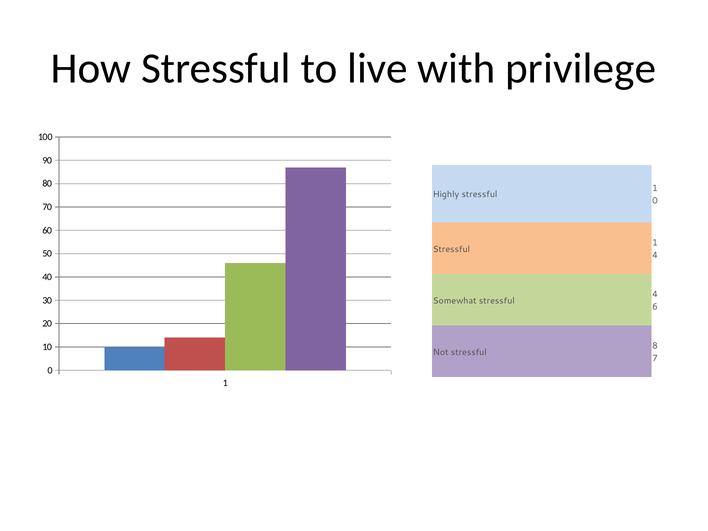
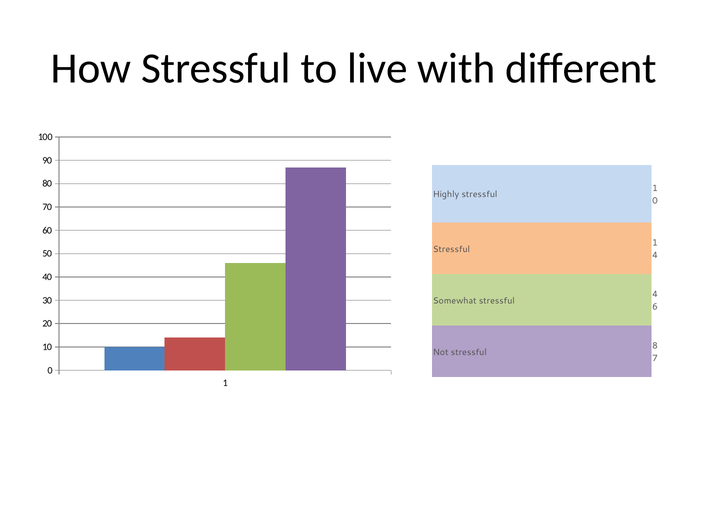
privilege: privilege -> different
